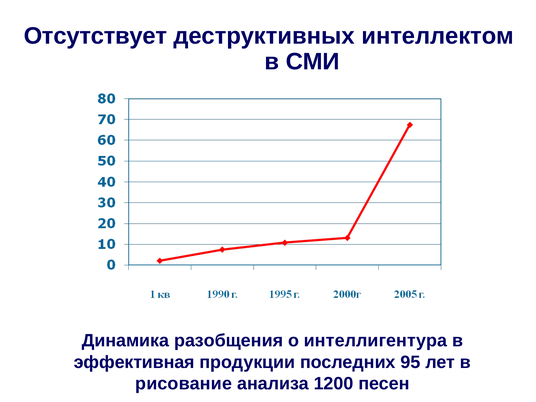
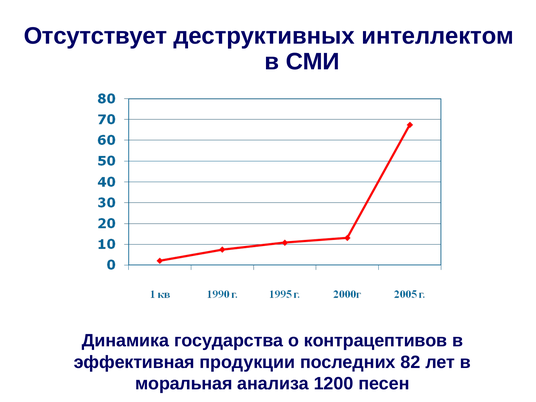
разобщения: разобщения -> государства
интеллигентура: интеллигентура -> контрацептивов
95: 95 -> 82
рисование: рисование -> моральная
